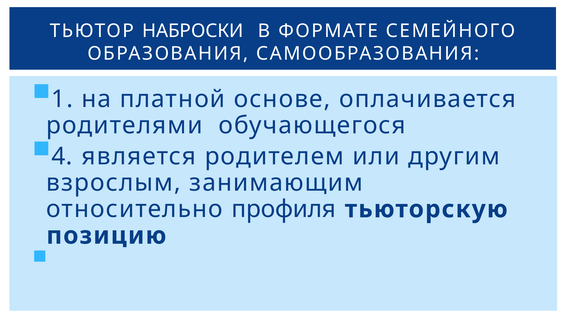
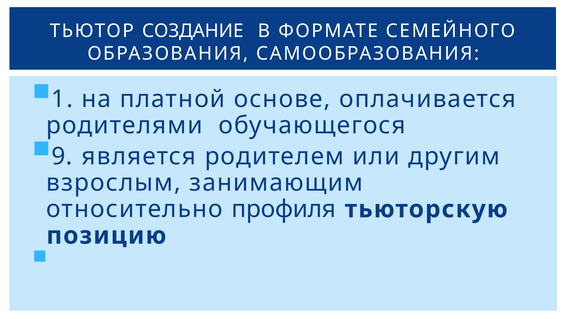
НАБРОСКИ: НАБРОСКИ -> СОЗДАНИЕ
4: 4 -> 9
